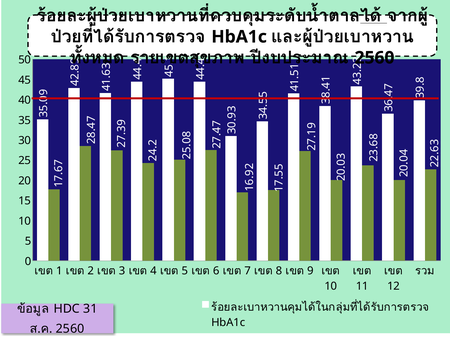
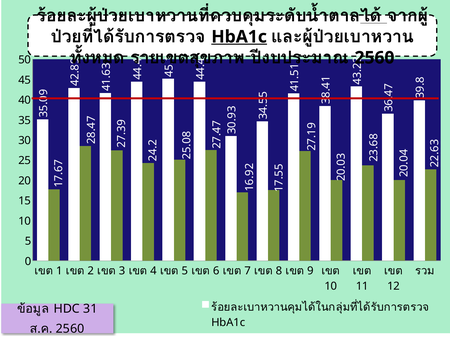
HbA1c at (239, 37) underline: none -> present
